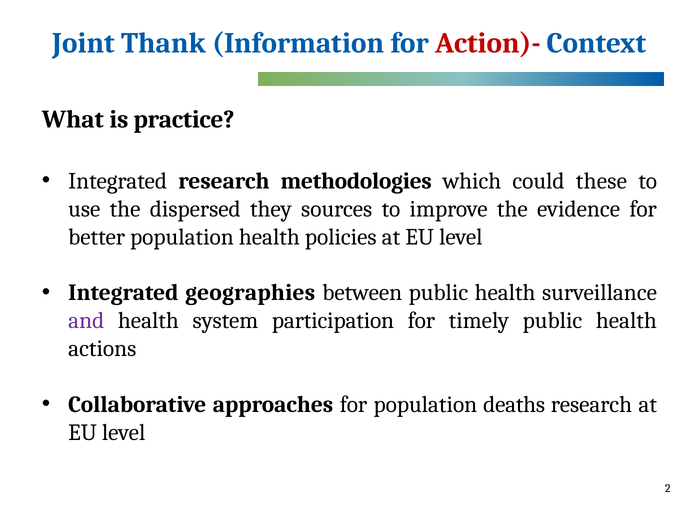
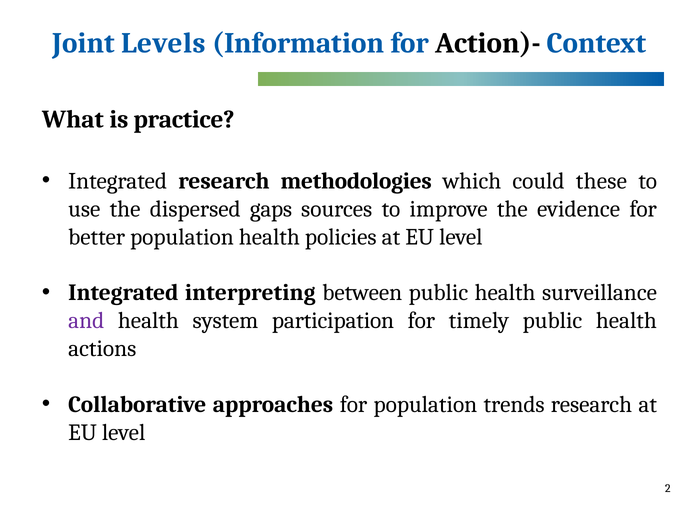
Thank: Thank -> Levels
Action)- colour: red -> black
they: they -> gaps
geographies: geographies -> interpreting
deaths: deaths -> trends
